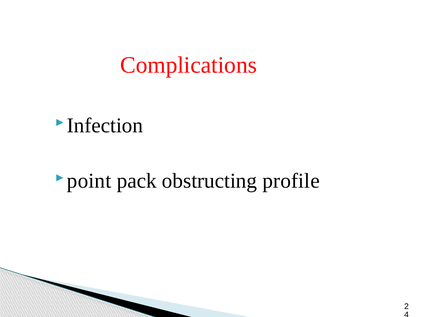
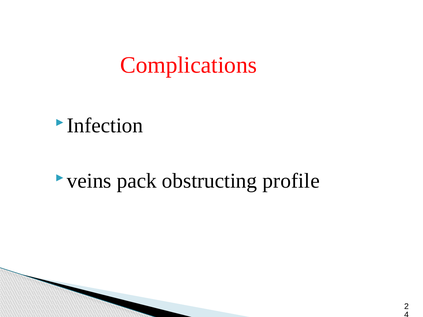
point: point -> veins
